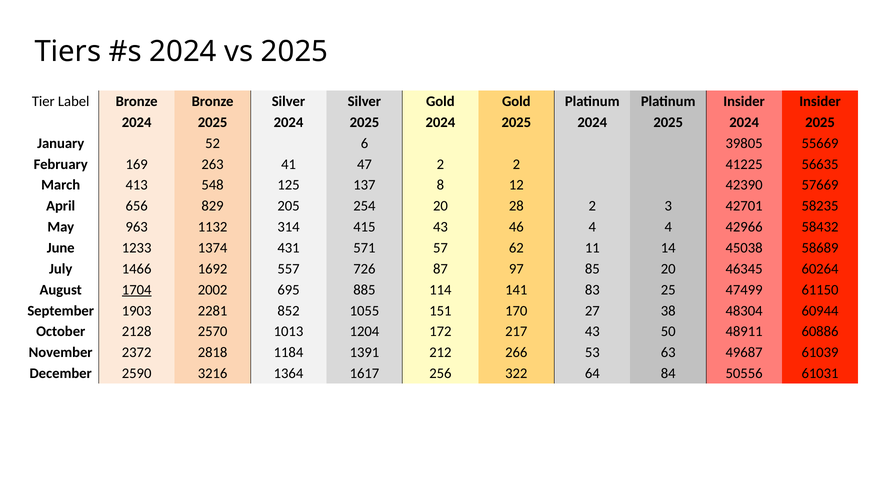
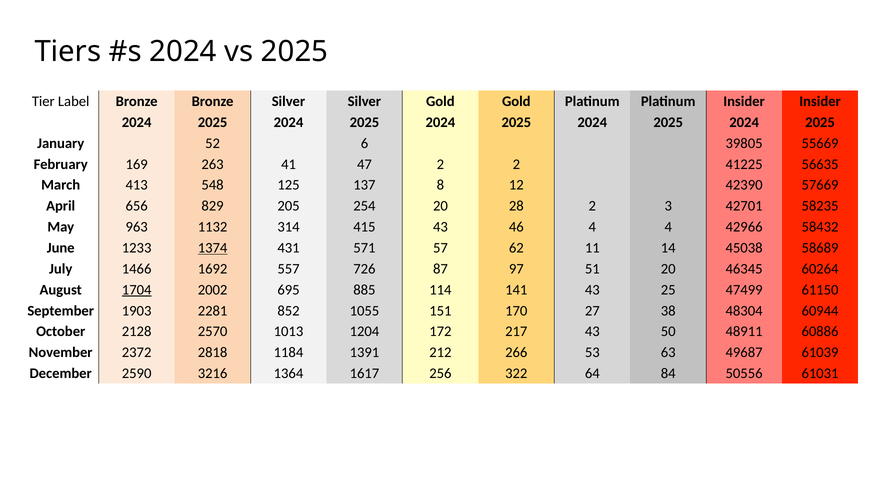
1374 underline: none -> present
85: 85 -> 51
141 83: 83 -> 43
